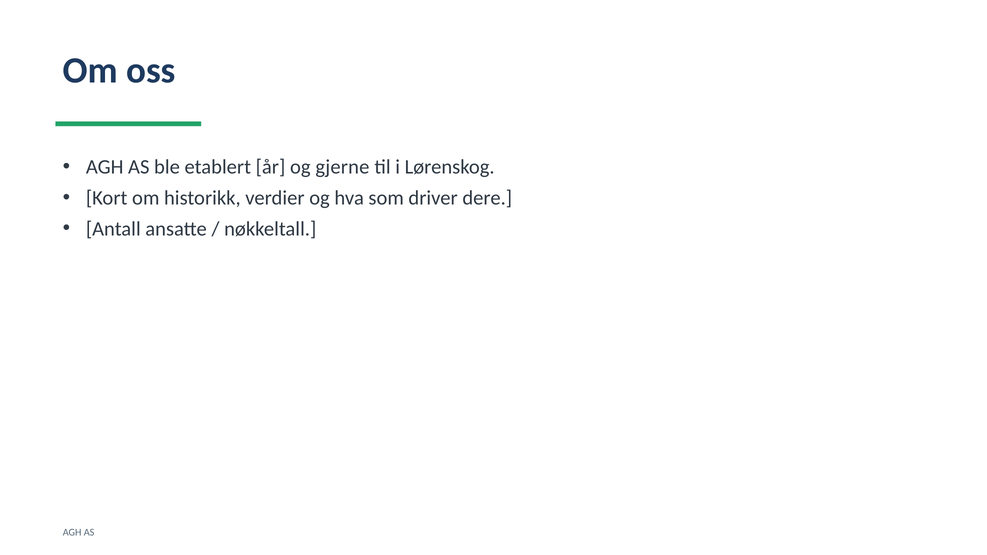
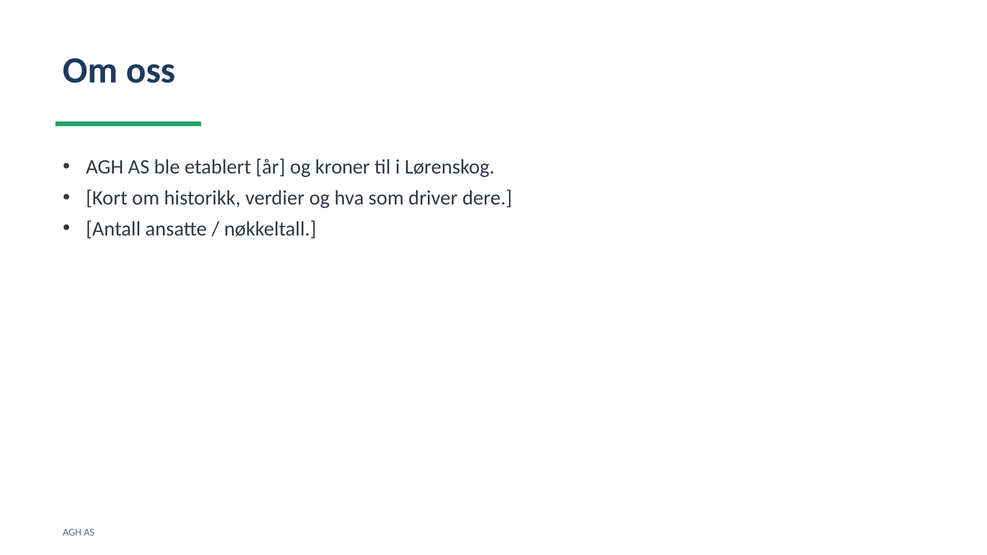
gjerne: gjerne -> kroner
